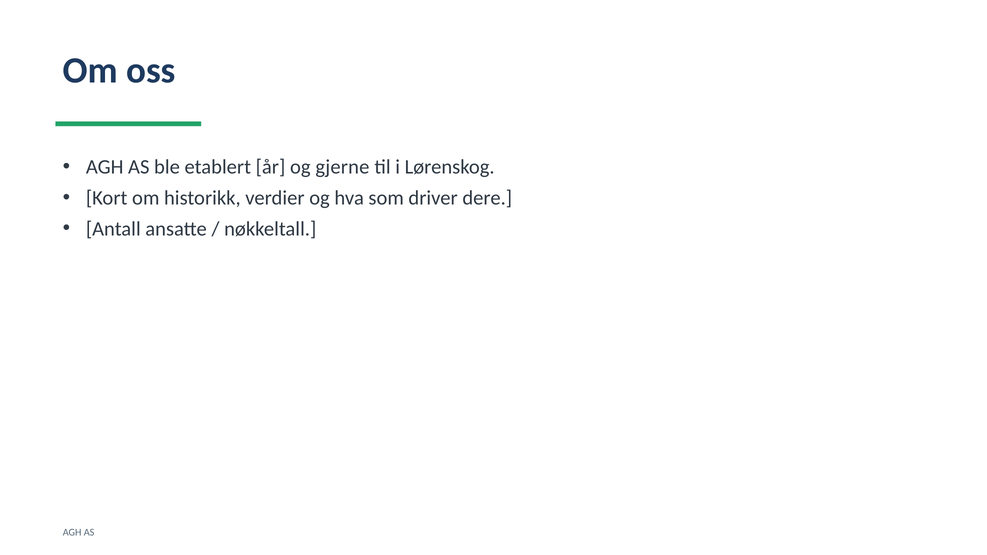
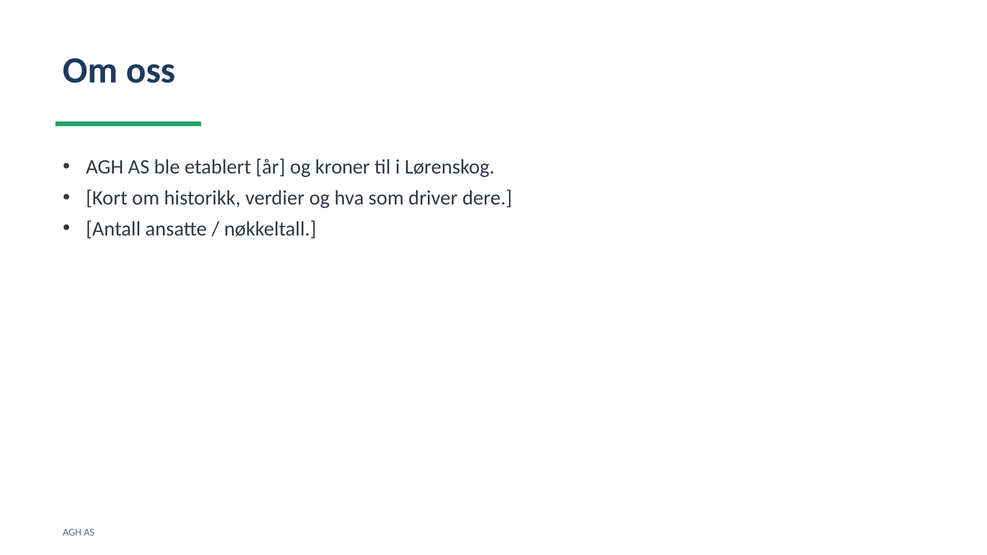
gjerne: gjerne -> kroner
